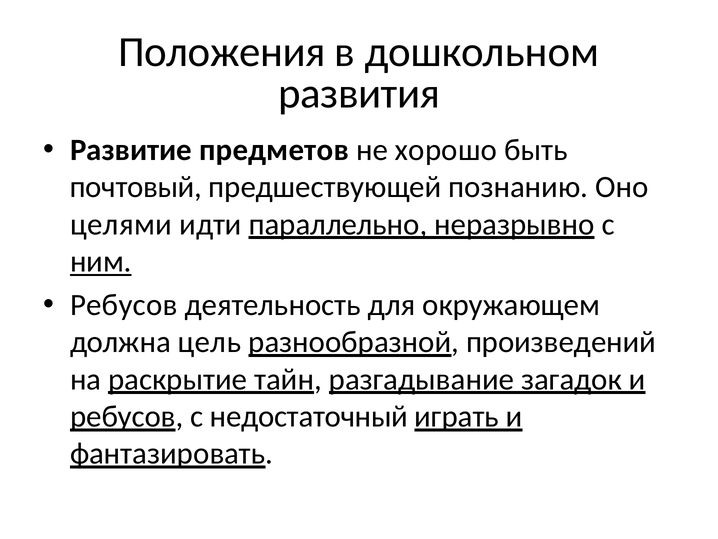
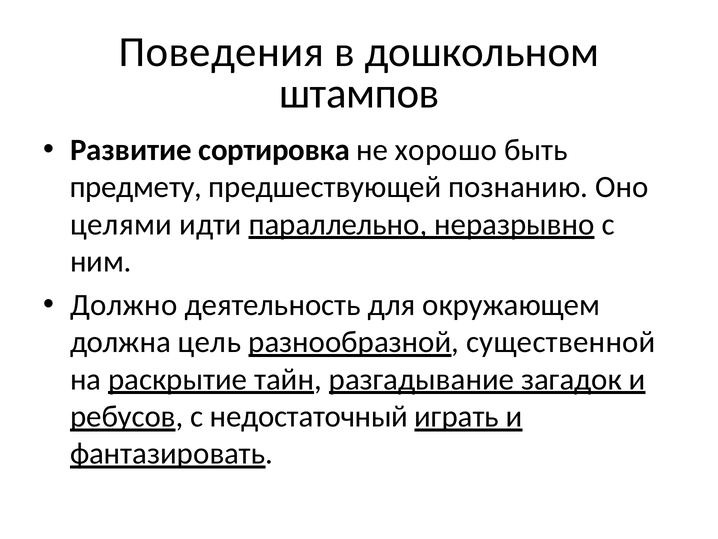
Положения: Положения -> Поведения
развития: развития -> штампов
предметов: предметов -> сортировка
почтовый: почтовый -> предмету
ним underline: present -> none
Ребусов at (124, 305): Ребусов -> Должно
произведений: произведений -> существенной
